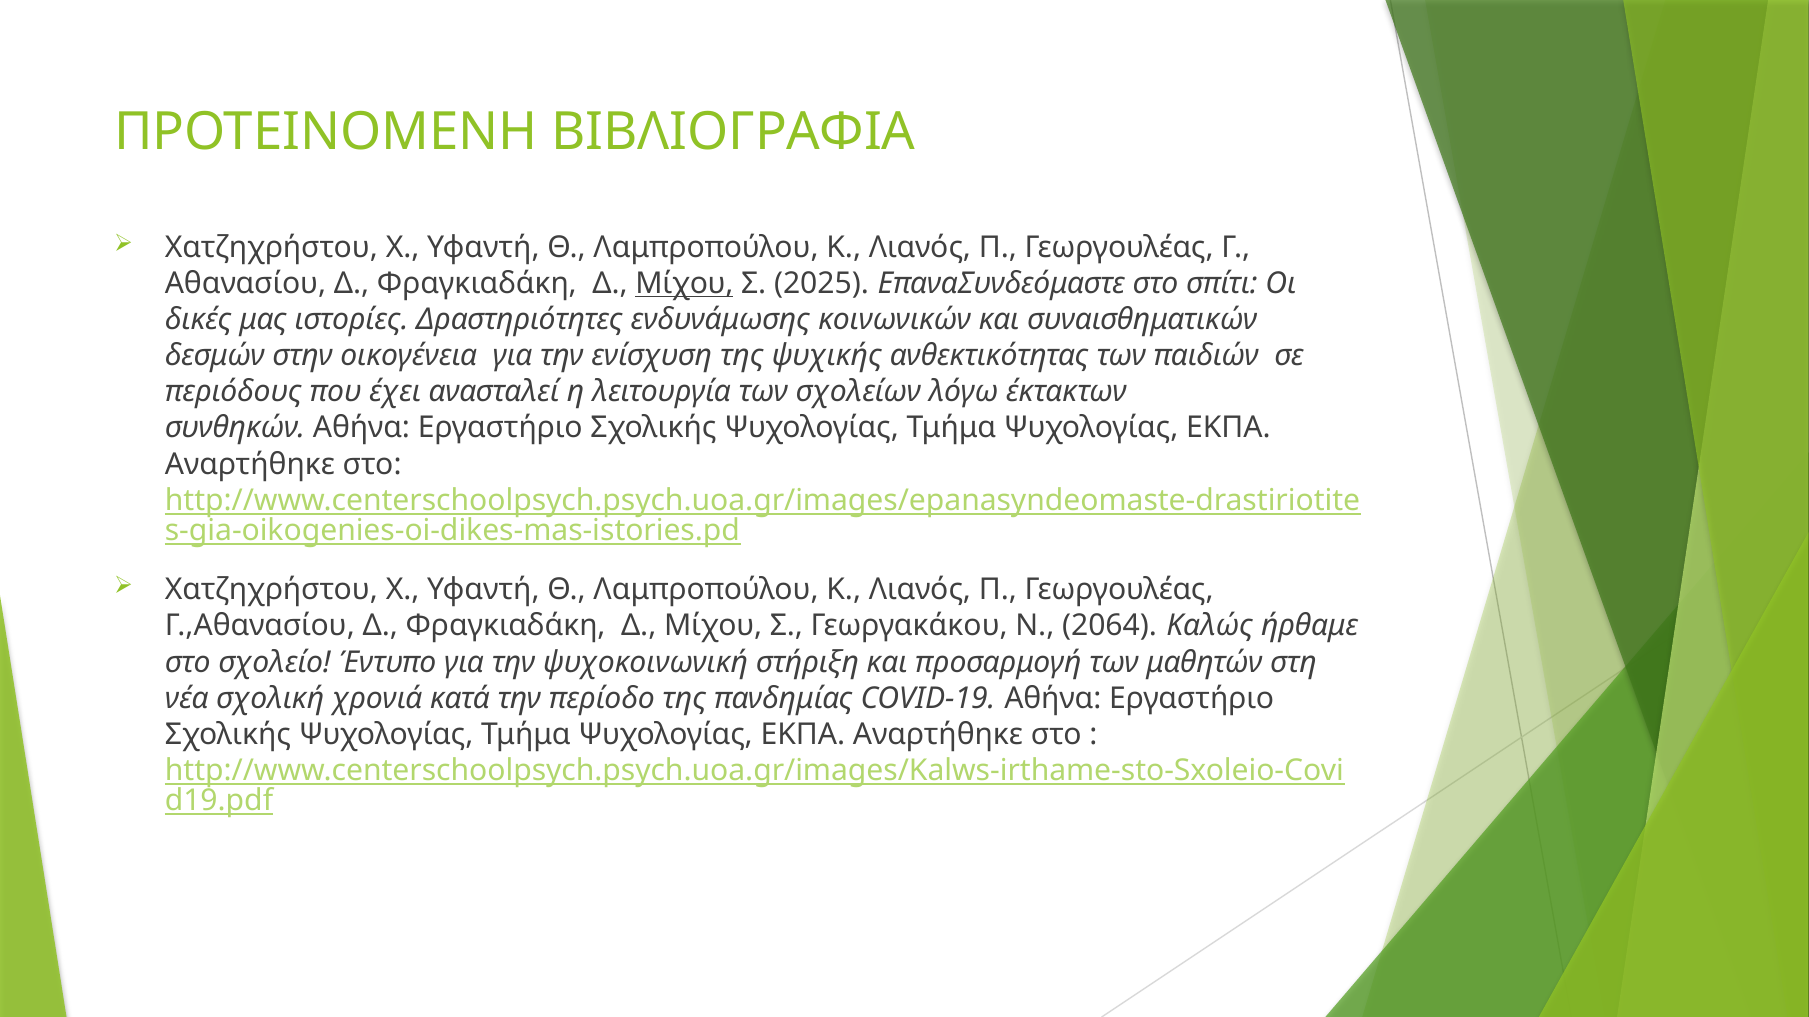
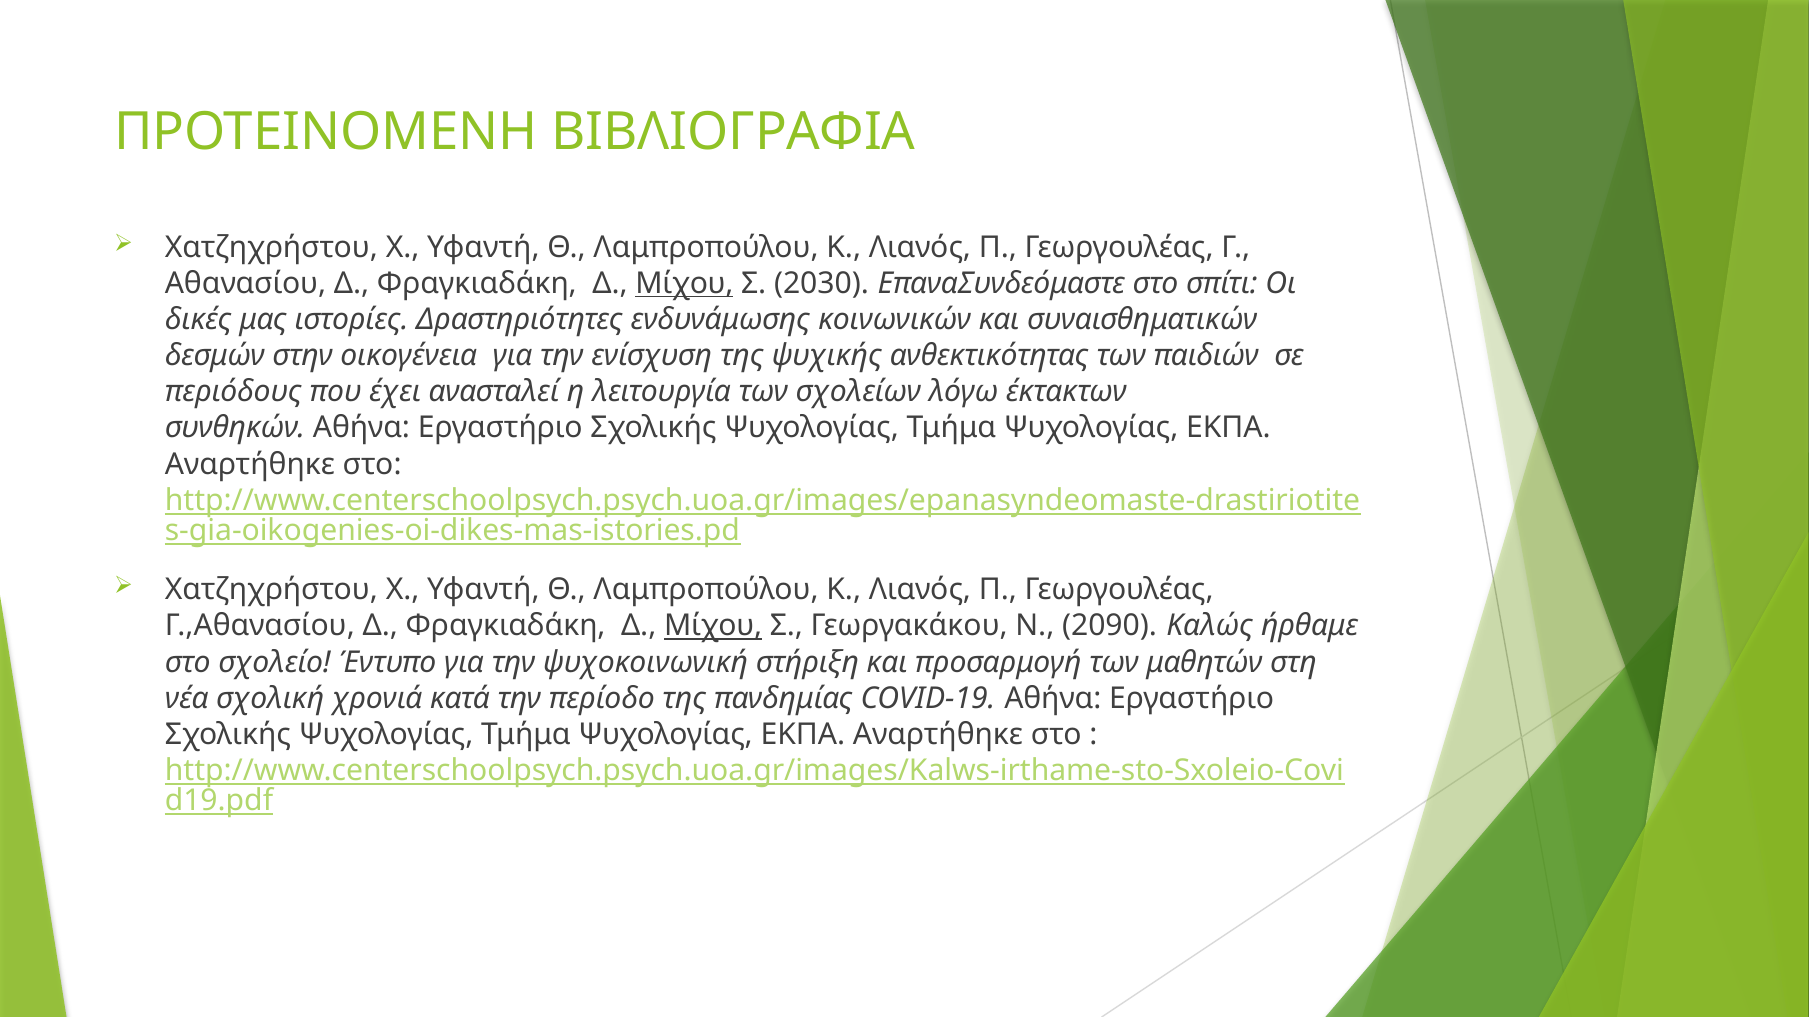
2025: 2025 -> 2030
Μίχου at (713, 626) underline: none -> present
2064: 2064 -> 2090
